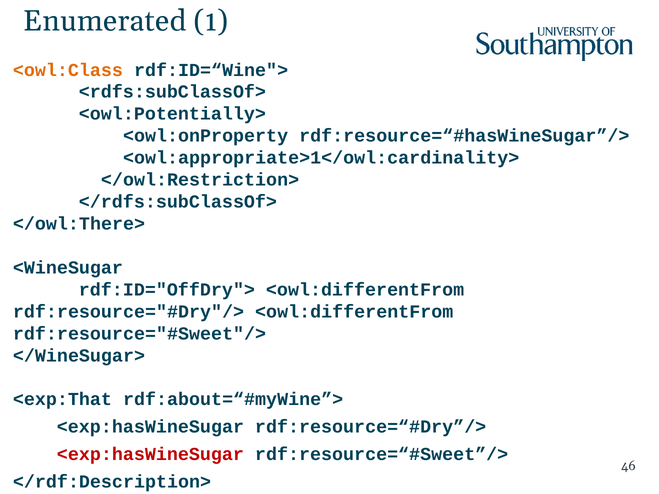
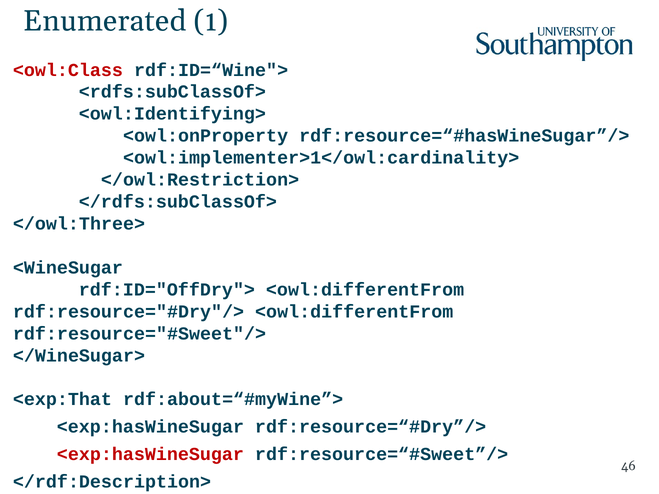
<owl:Class colour: orange -> red
<owl:Potentially>: <owl:Potentially> -> <owl:Identifying>
<owl:appropriate>1</owl:cardinality>: <owl:appropriate>1</owl:cardinality> -> <owl:implementer>1</owl:cardinality>
</owl:There>: </owl:There> -> </owl:Three>
